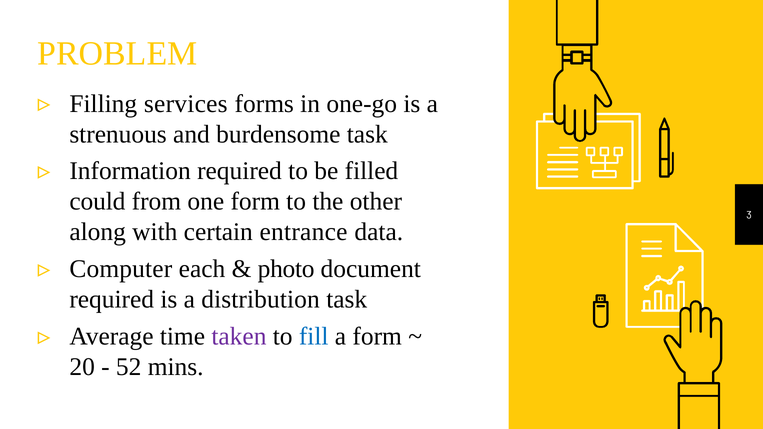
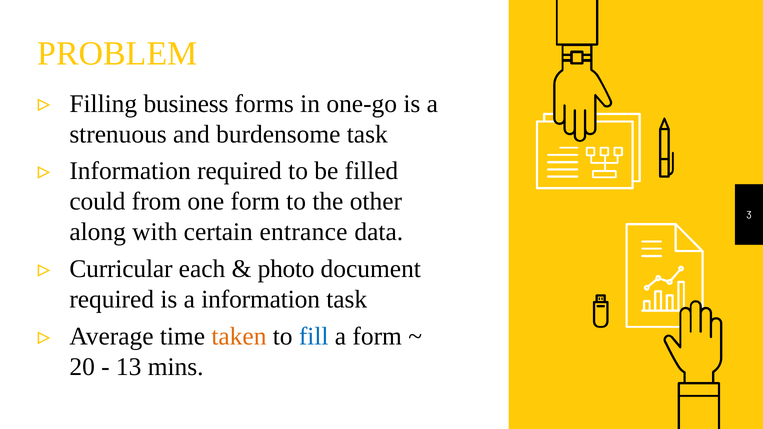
services: services -> business
Computer: Computer -> Curricular
a distribution: distribution -> information
taken colour: purple -> orange
52: 52 -> 13
